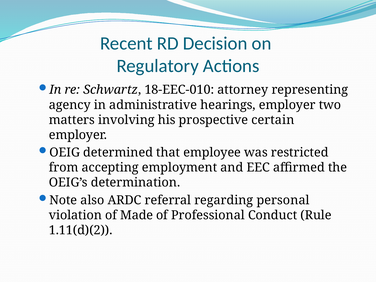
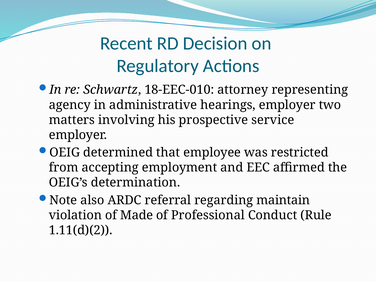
certain: certain -> service
personal: personal -> maintain
